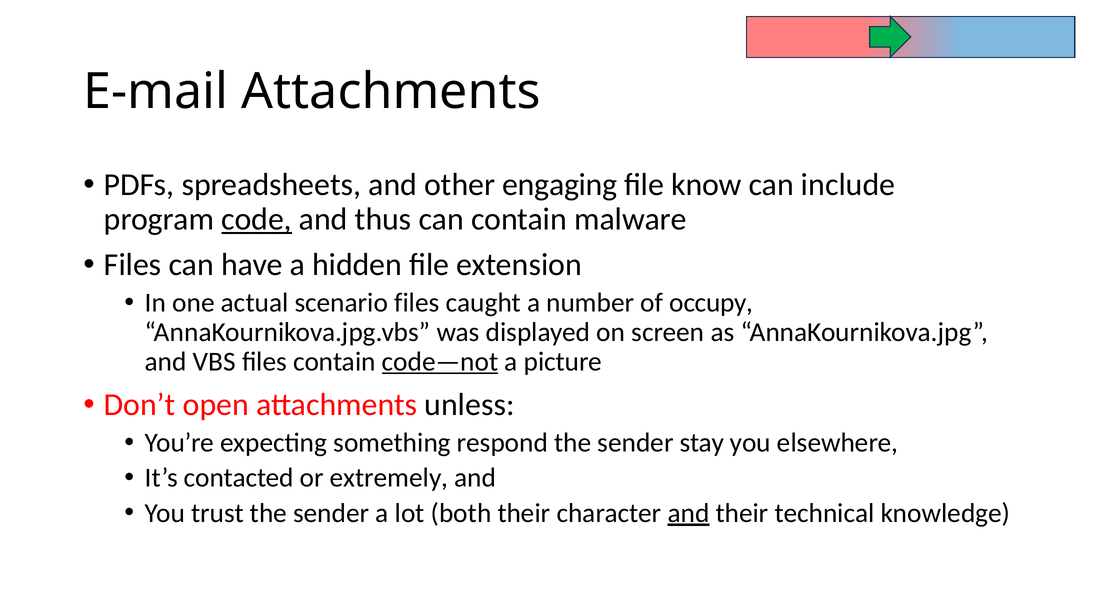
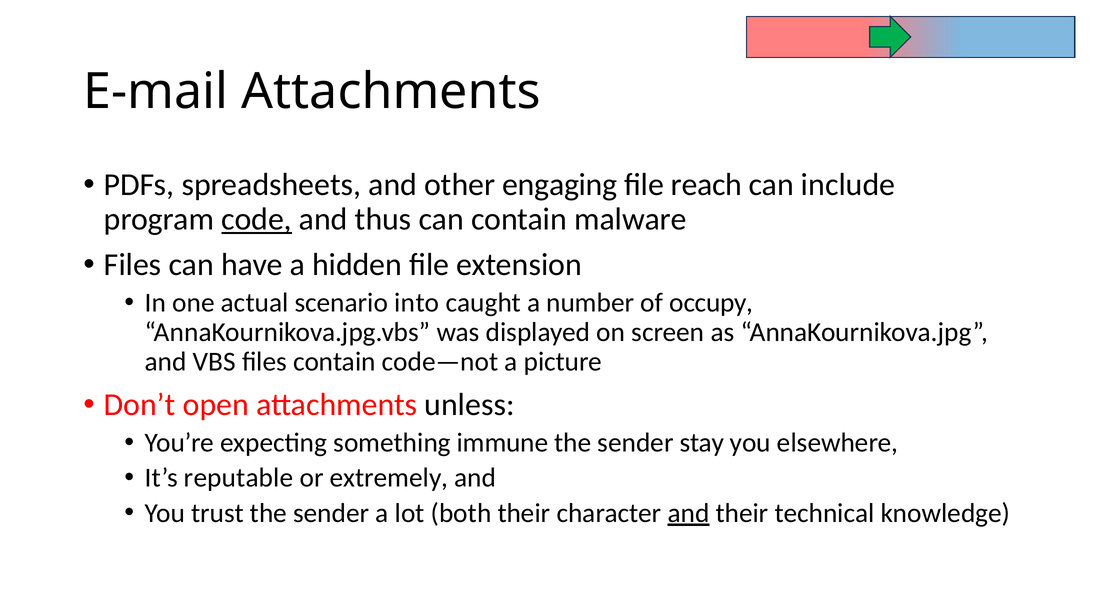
know: know -> reach
scenario files: files -> into
code—not underline: present -> none
respond: respond -> immune
contacted: contacted -> reputable
